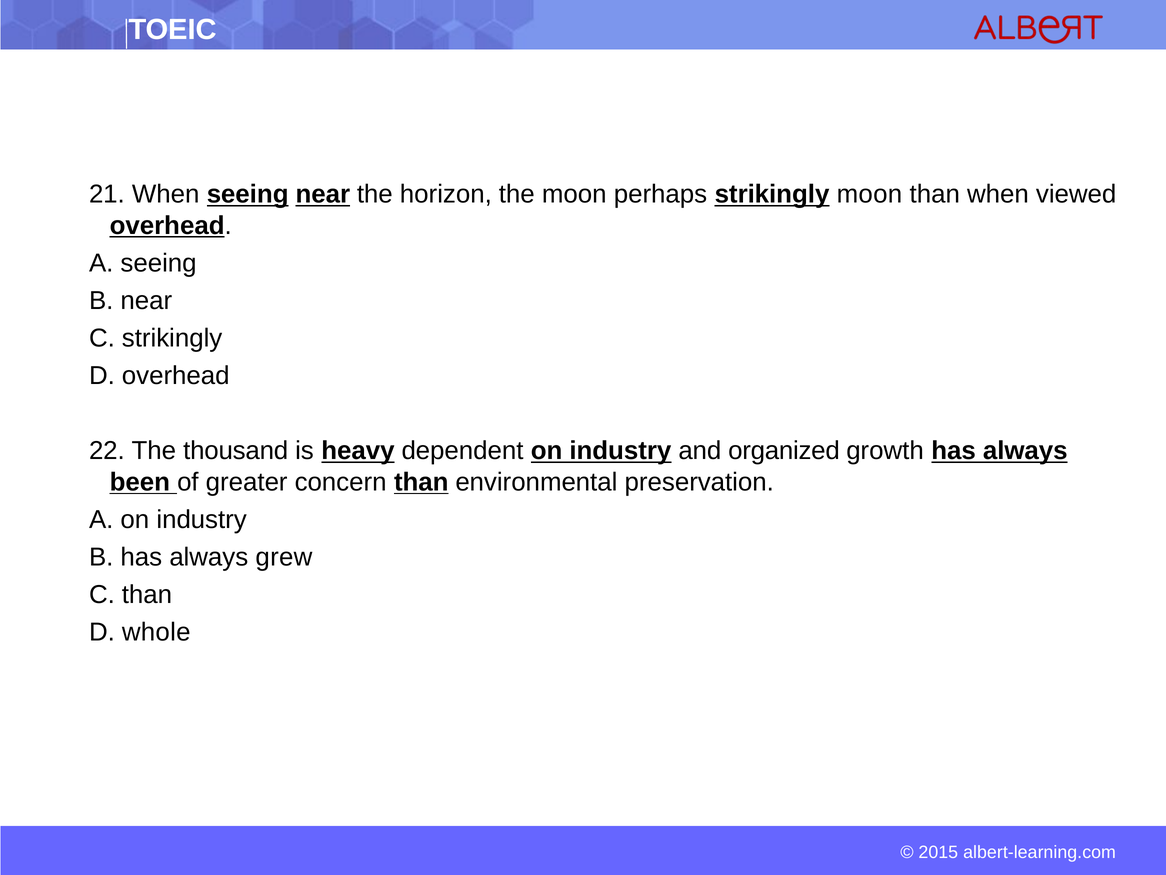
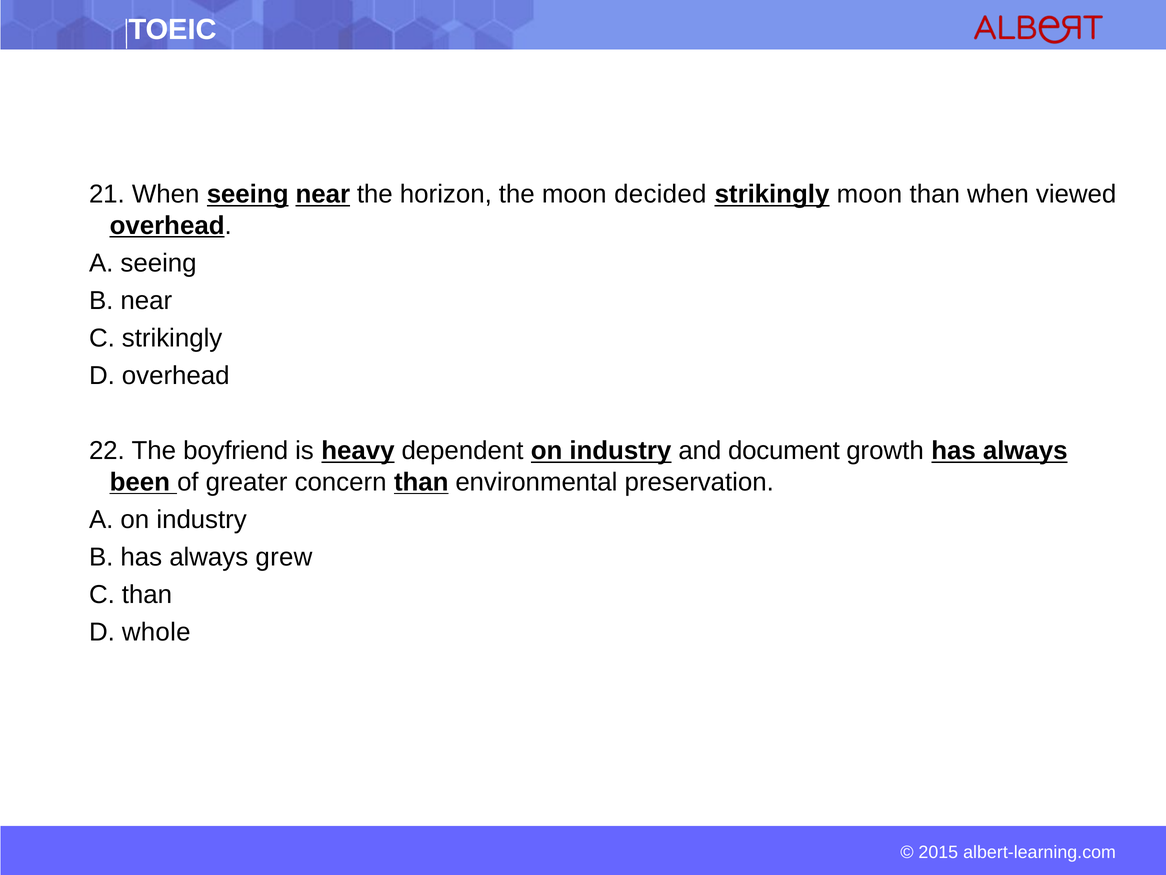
perhaps: perhaps -> decided
thousand: thousand -> boyfriend
organized: organized -> document
